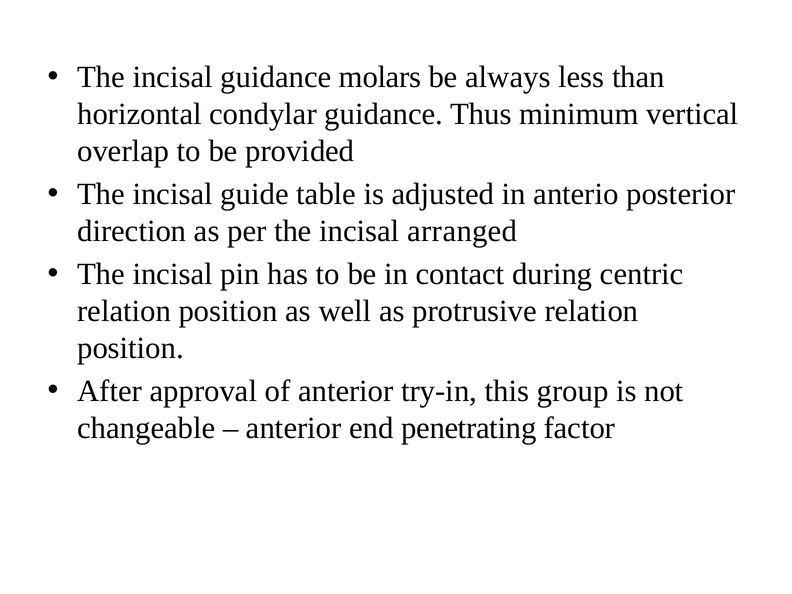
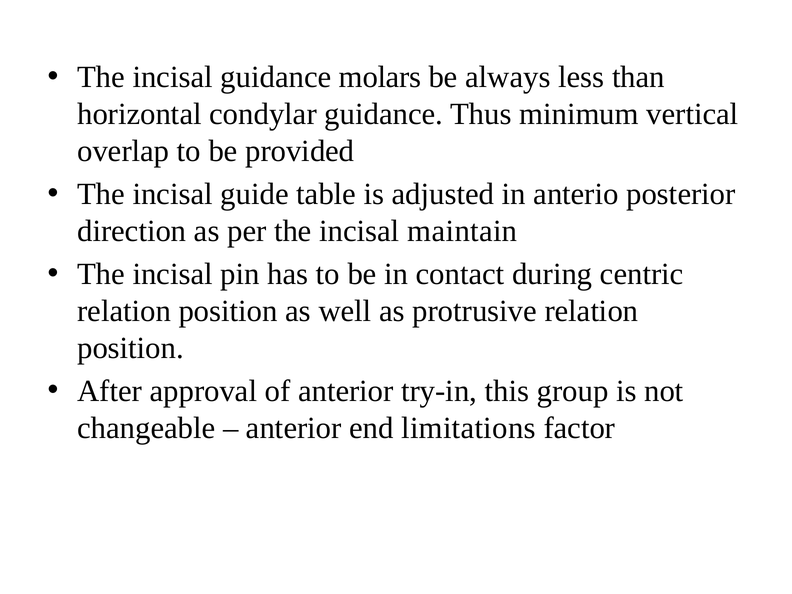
arranged: arranged -> maintain
penetrating: penetrating -> limitations
